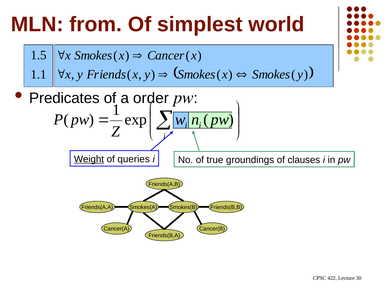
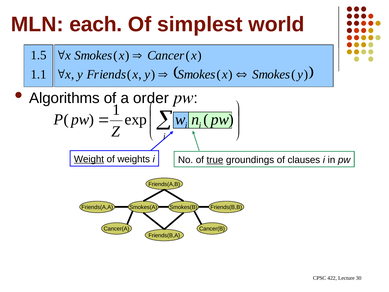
from: from -> each
Predicates: Predicates -> Algorithms
queries: queries -> weights
true underline: none -> present
